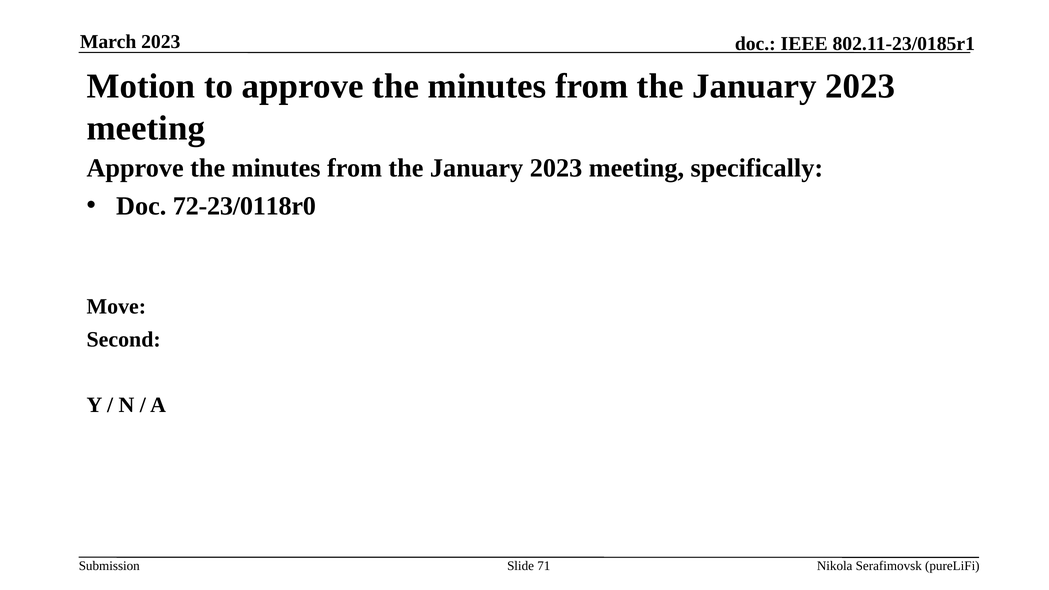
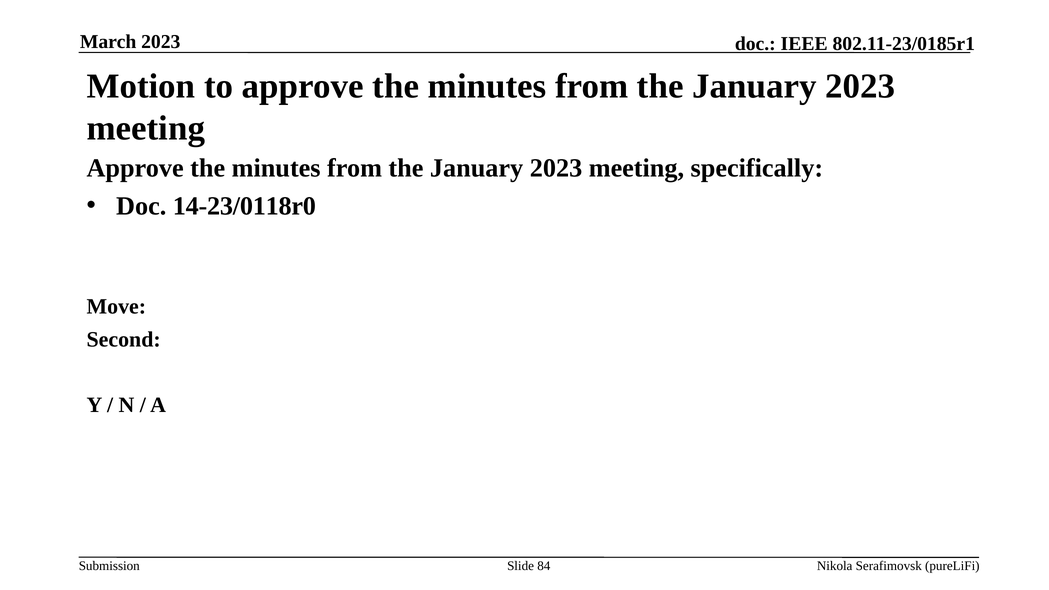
72-23/0118r0: 72-23/0118r0 -> 14-23/0118r0
71: 71 -> 84
